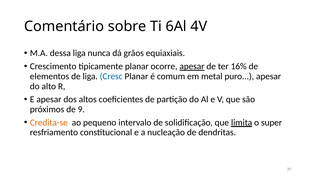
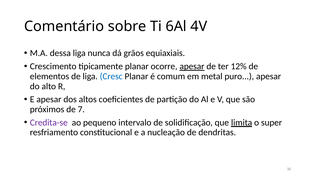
16%: 16% -> 12%
9: 9 -> 7
Credita-se colour: orange -> purple
